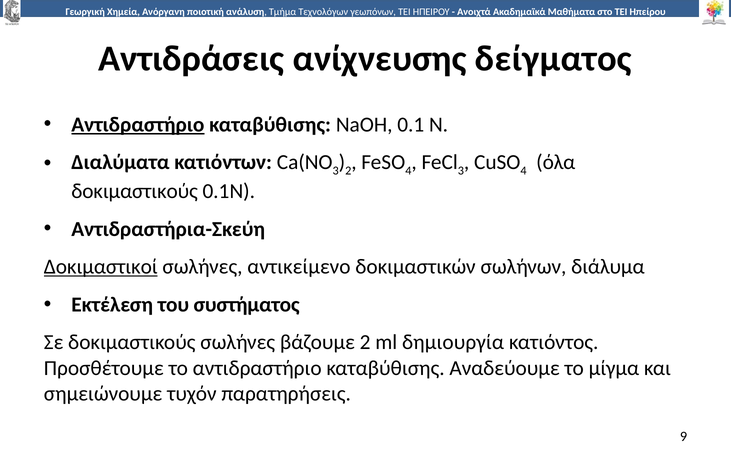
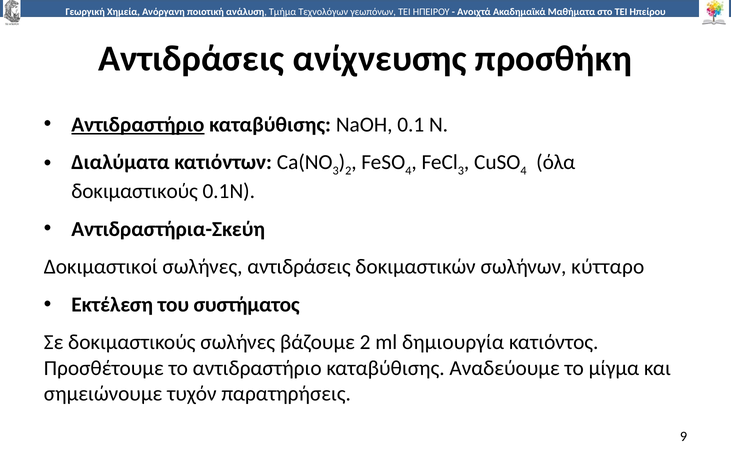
δείγματος: δείγματος -> προσθήκη
Δοκιμαστικοί underline: present -> none
σωλήνες αντικείμενο: αντικείμενο -> αντιδράσεις
διάλυμα: διάλυμα -> κύτταρο
